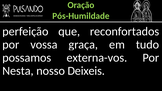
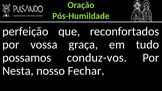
externa-vos: externa-vos -> conduz-vos
Deixeis: Deixeis -> Fechar
